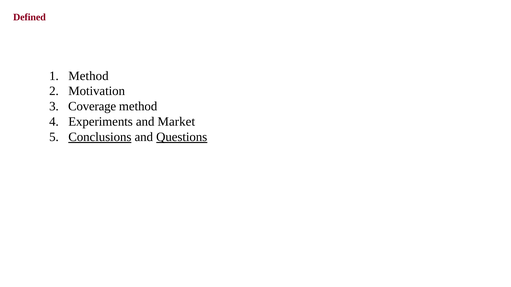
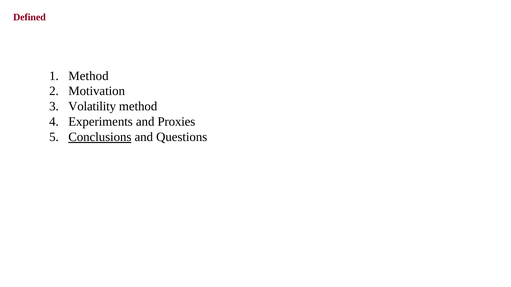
Coverage: Coverage -> Volatility
Market: Market -> Proxies
Questions underline: present -> none
